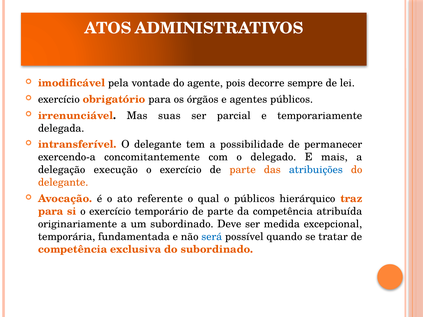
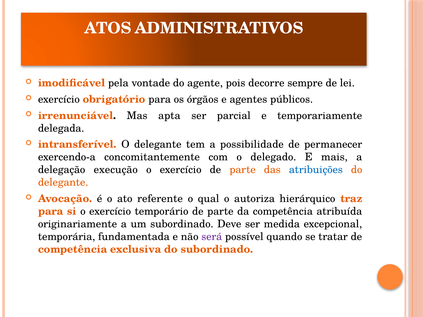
suas: suas -> apta
o públicos: públicos -> autoriza
será colour: blue -> purple
